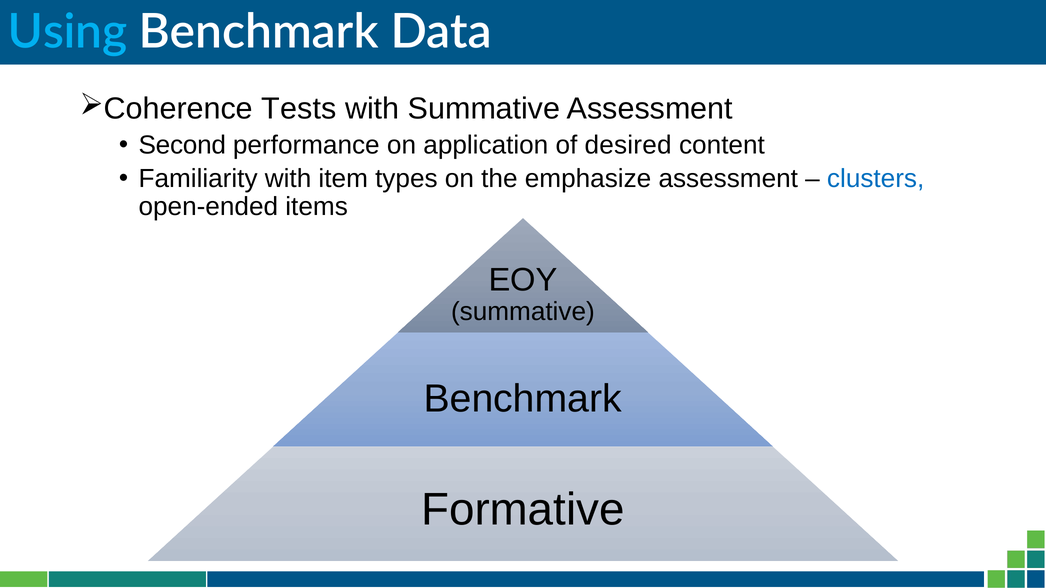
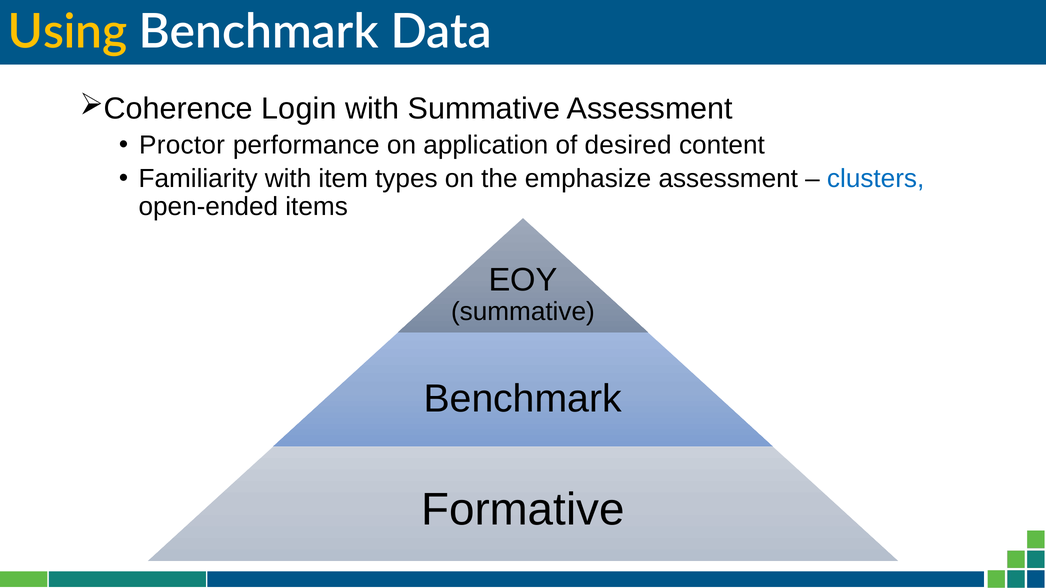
Using colour: light blue -> yellow
Tests: Tests -> Login
Second: Second -> Proctor
